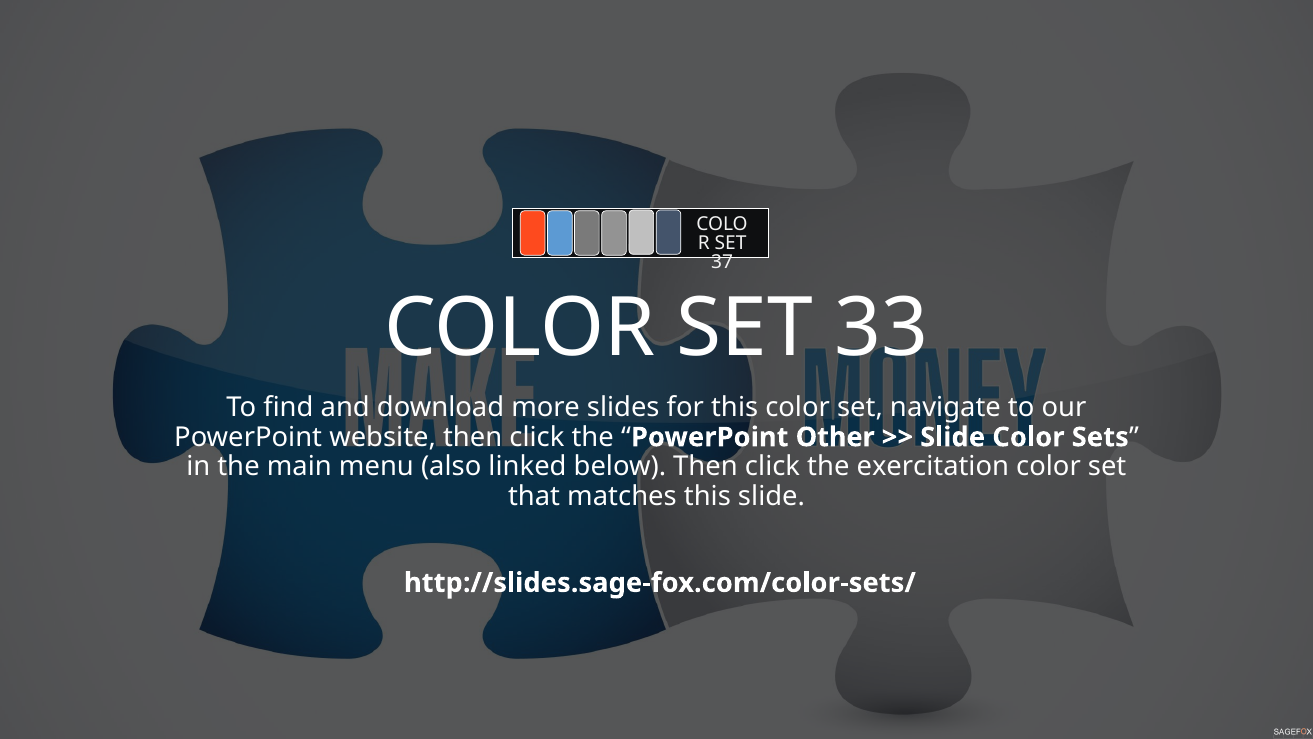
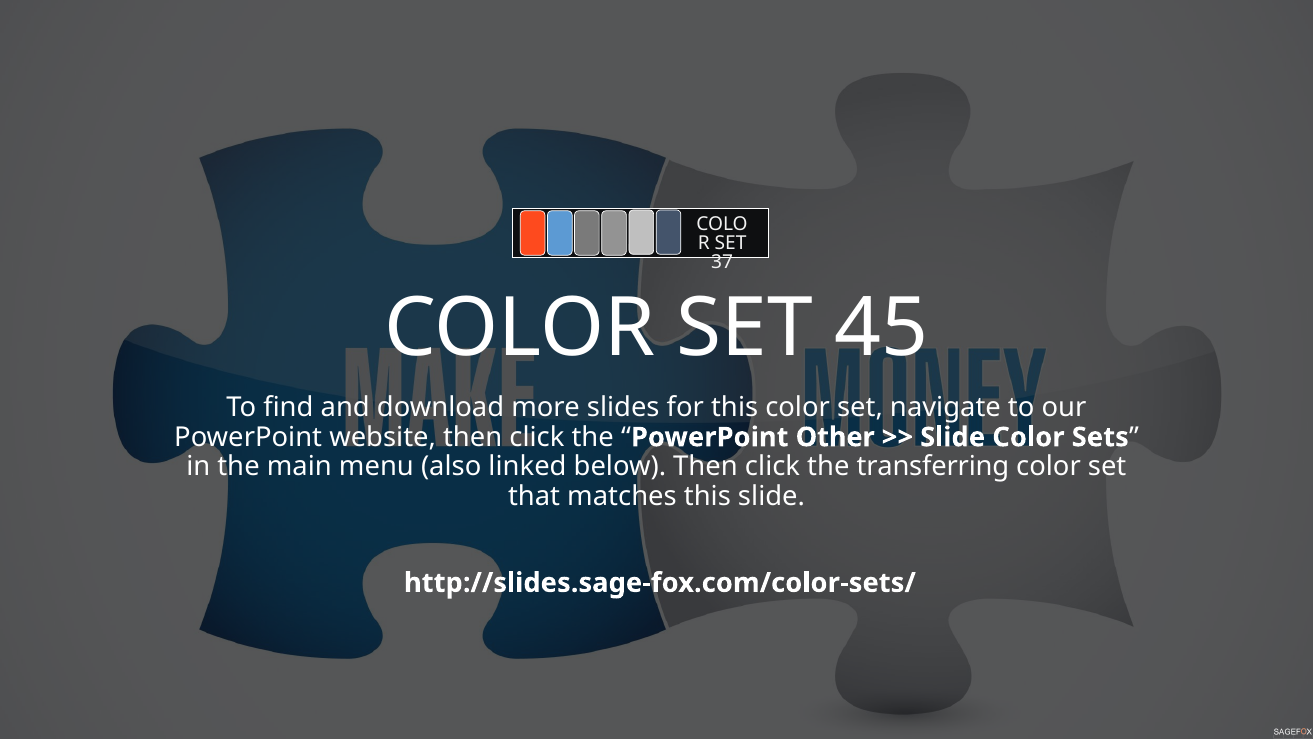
33: 33 -> 45
exercitation: exercitation -> transferring
